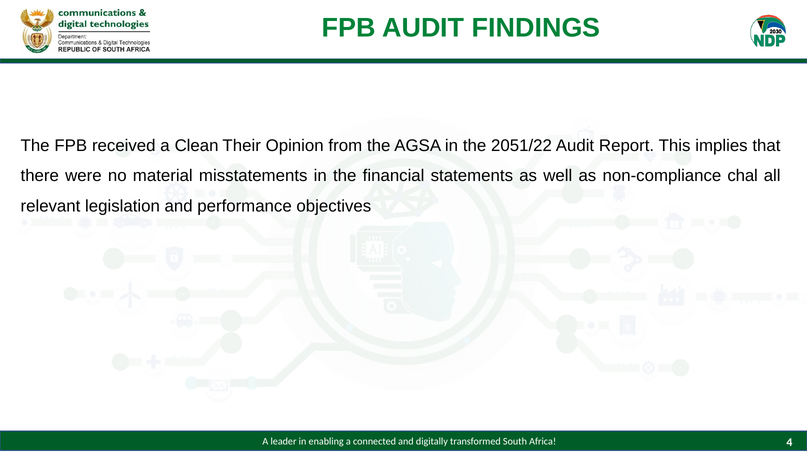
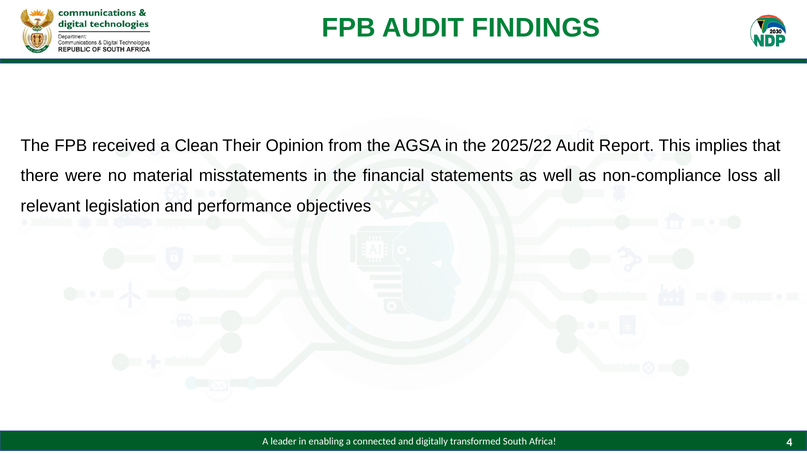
2051/22: 2051/22 -> 2025/22
chal: chal -> loss
